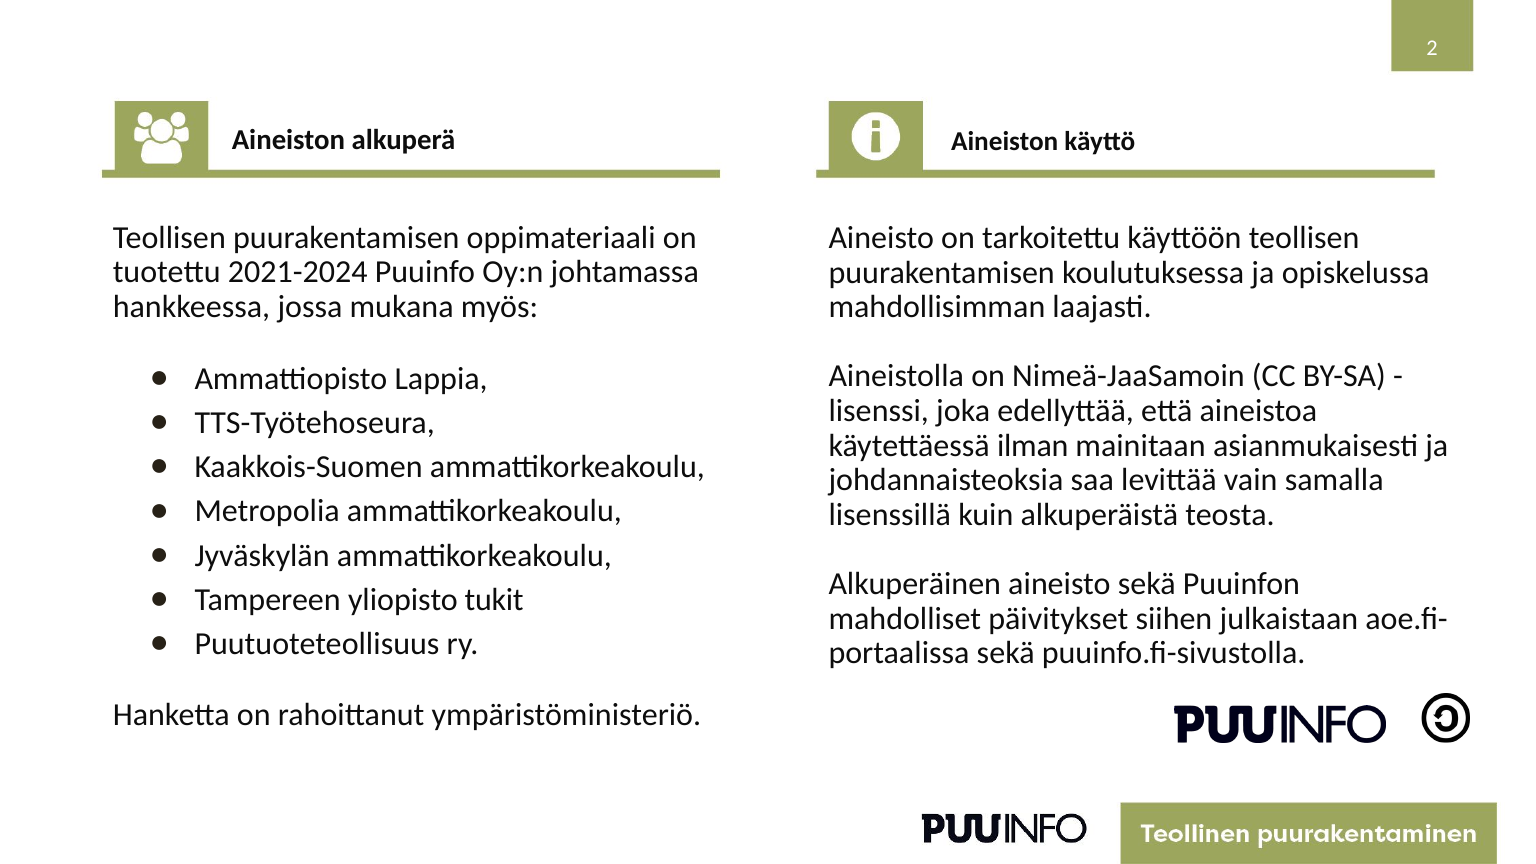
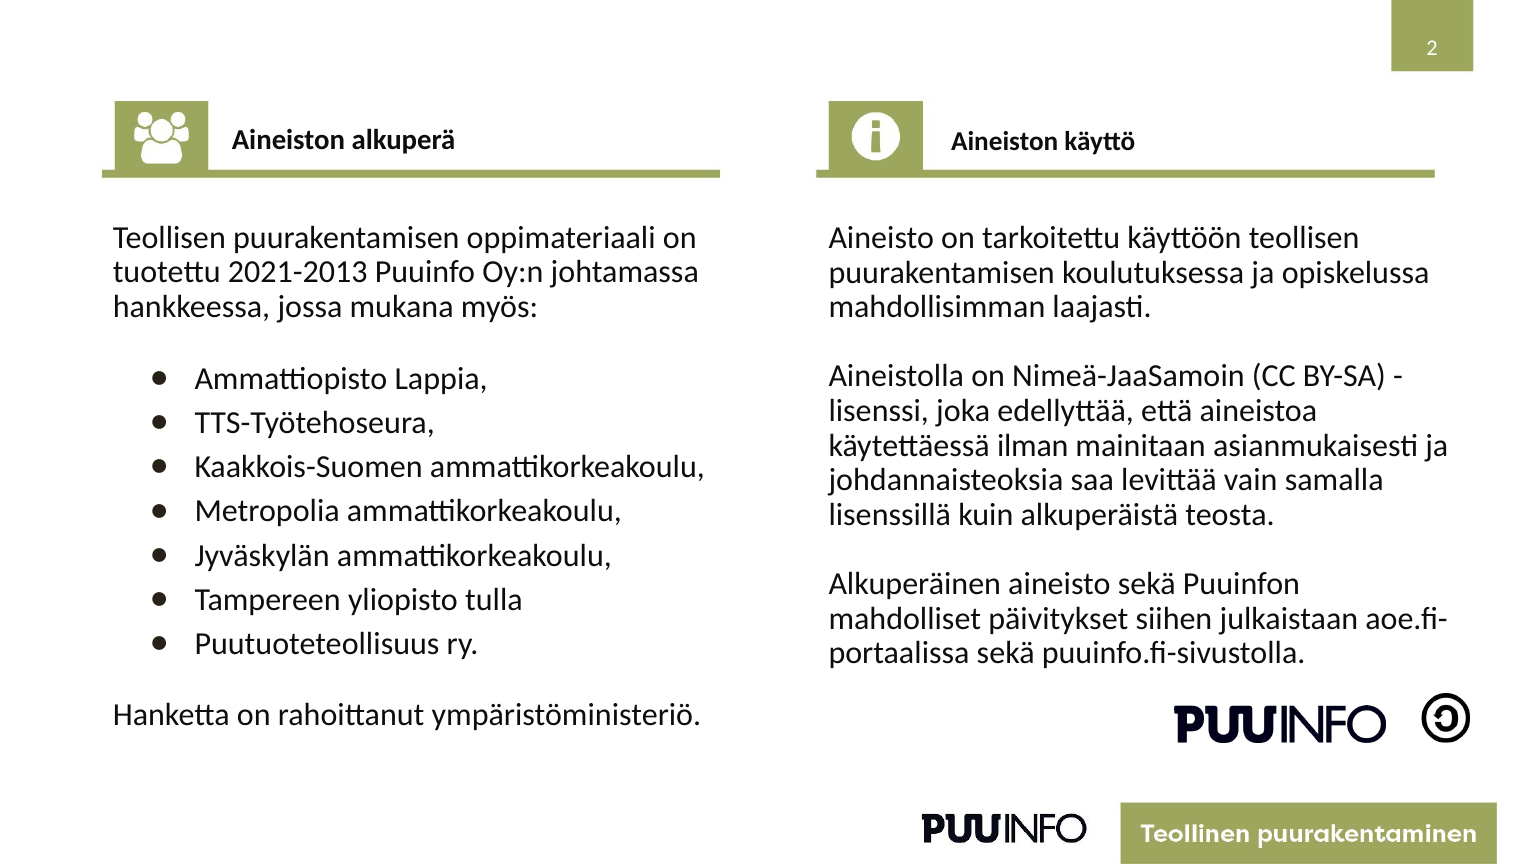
2021-2024: 2021-2024 -> 2021-2013
tukit: tukit -> tulla
